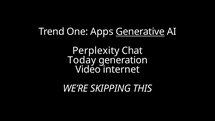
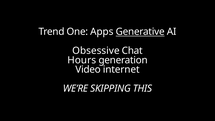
Perplexity: Perplexity -> Obsessive
Today: Today -> Hours
